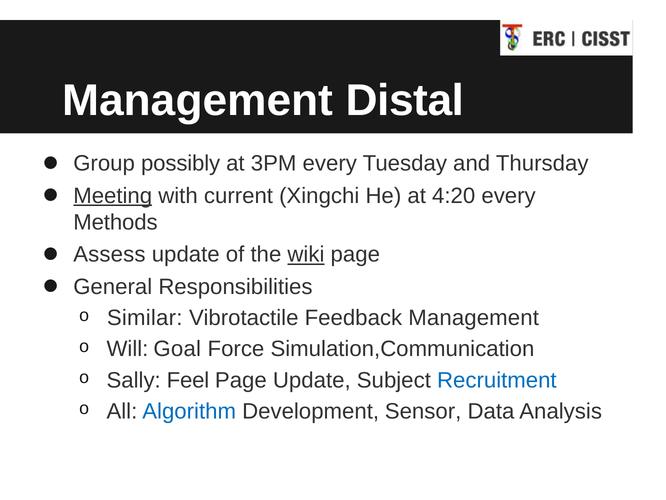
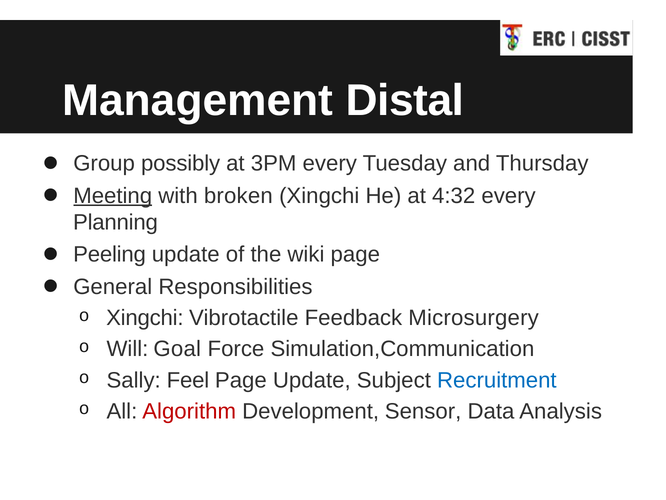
current: current -> broken
4:20: 4:20 -> 4:32
Methods: Methods -> Planning
Assess: Assess -> Peeling
wiki underline: present -> none
Similar at (145, 318): Similar -> Xingchi
Feedback Management: Management -> Microsurgery
Algorithm colour: blue -> red
